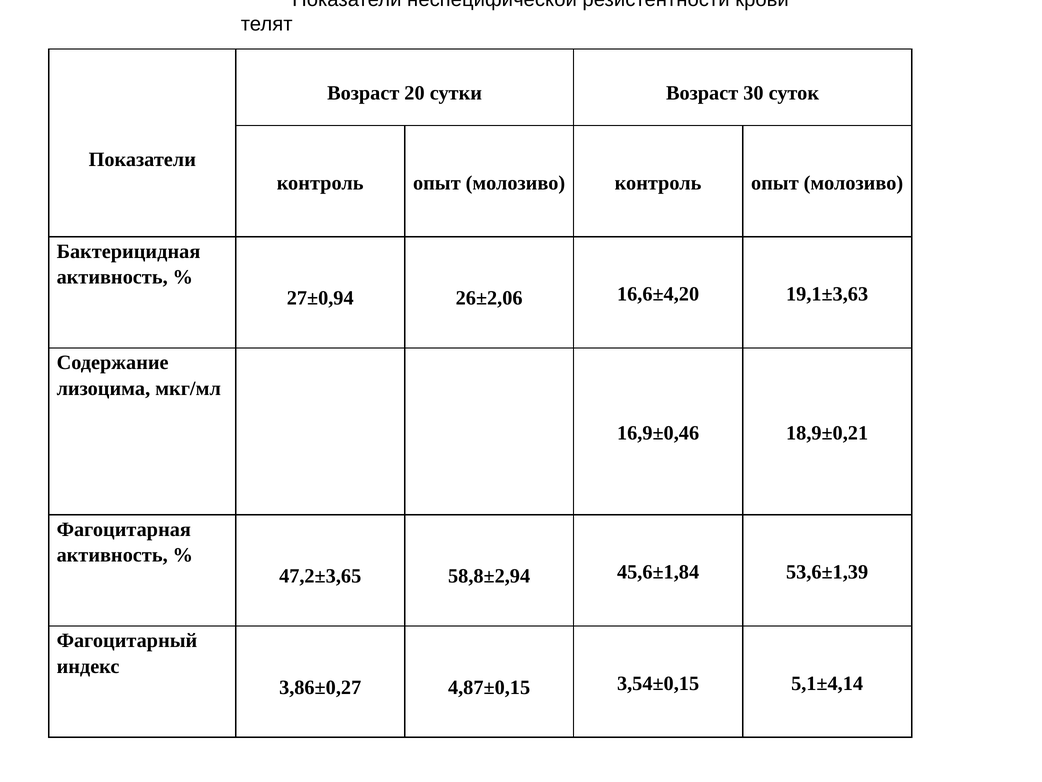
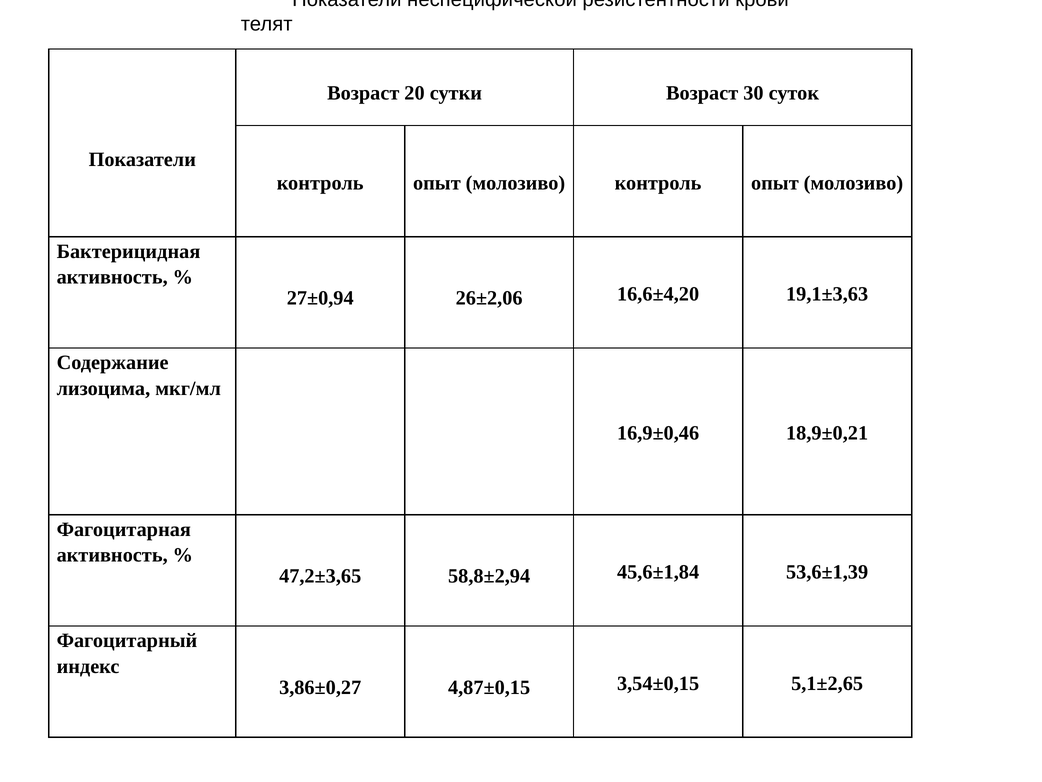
5,1±4,14: 5,1±4,14 -> 5,1±2,65
